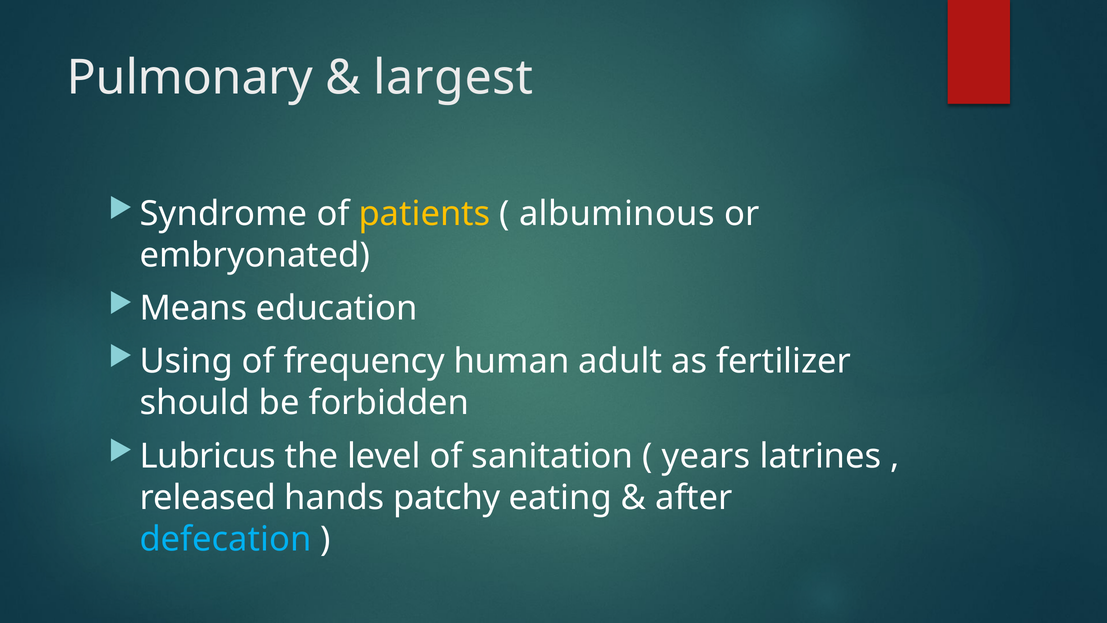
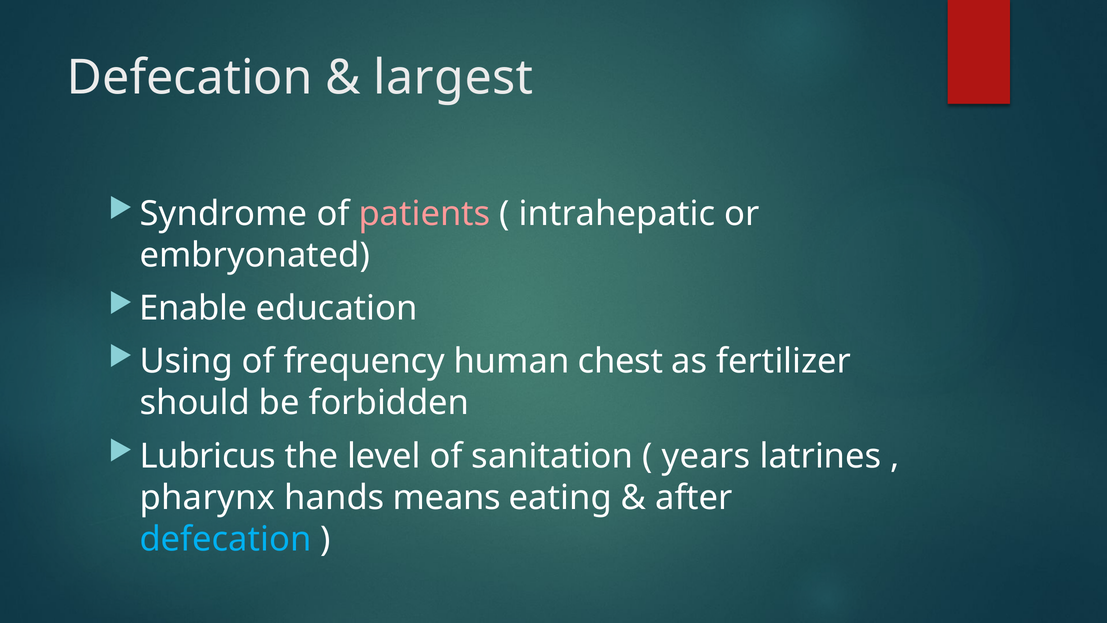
Pulmonary at (190, 78): Pulmonary -> Defecation
patients colour: yellow -> pink
albuminous: albuminous -> intrahepatic
Means: Means -> Enable
adult: adult -> chest
released: released -> pharynx
patchy: patchy -> means
